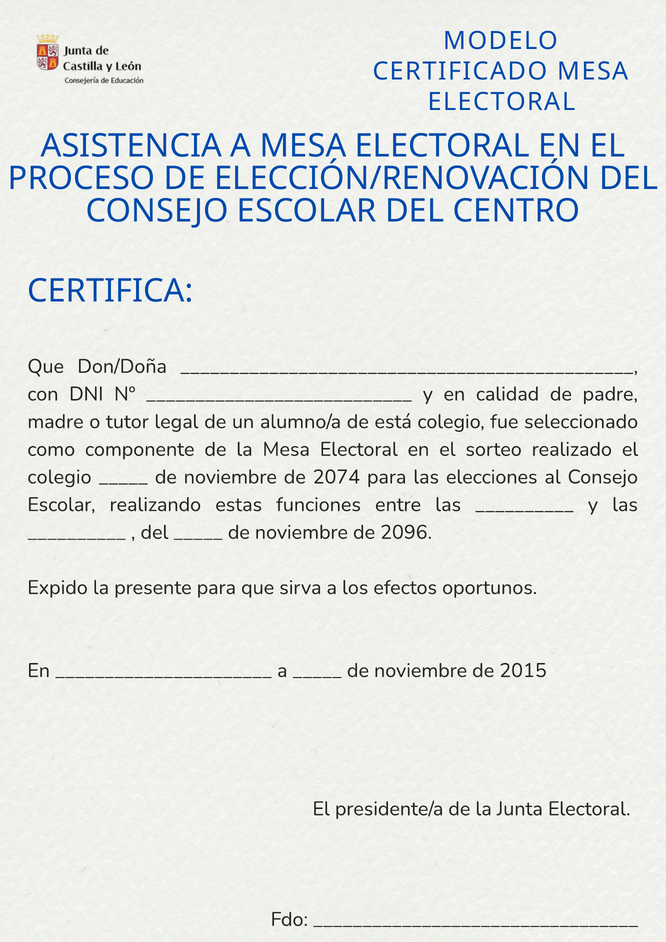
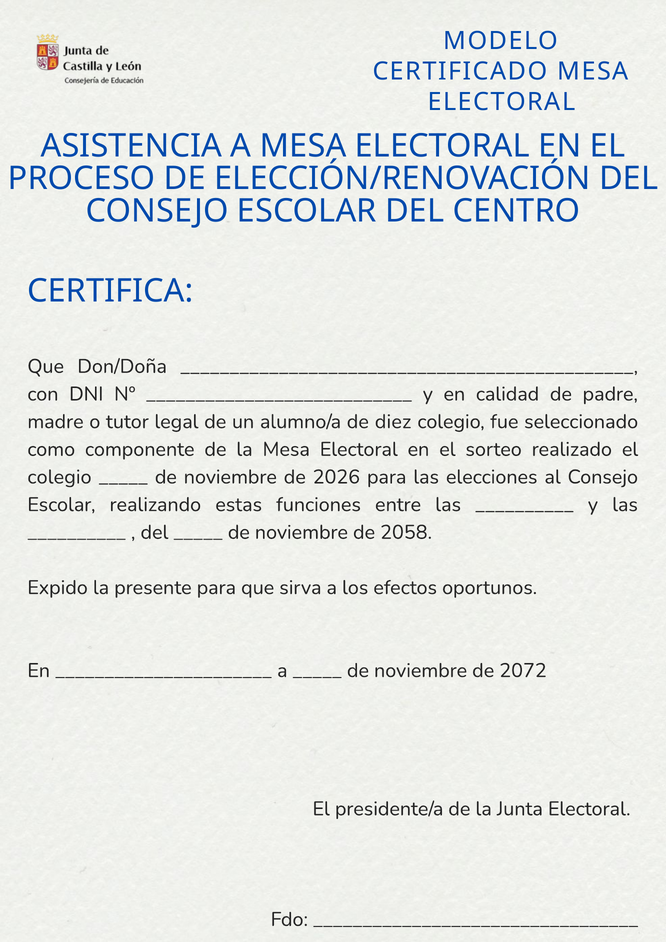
está: está -> diez
2074: 2074 -> 2026
2096: 2096 -> 2058
2015: 2015 -> 2072
